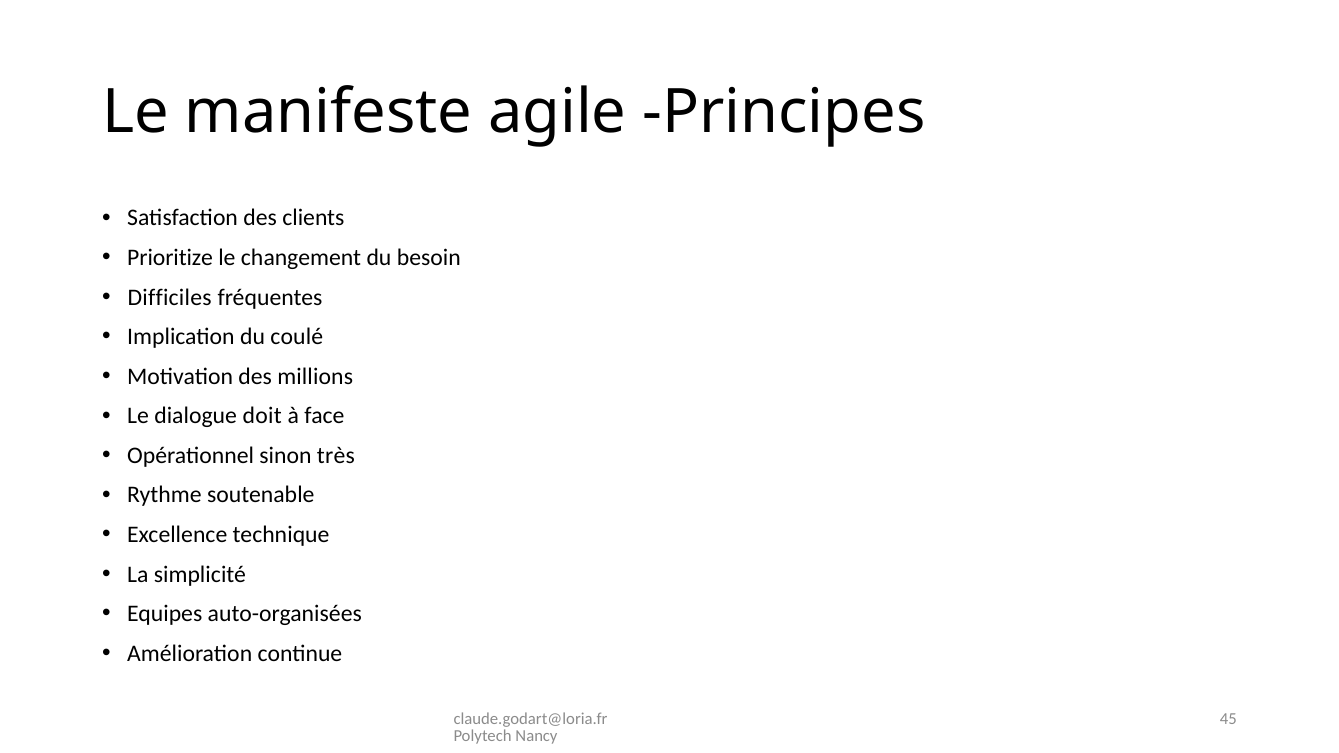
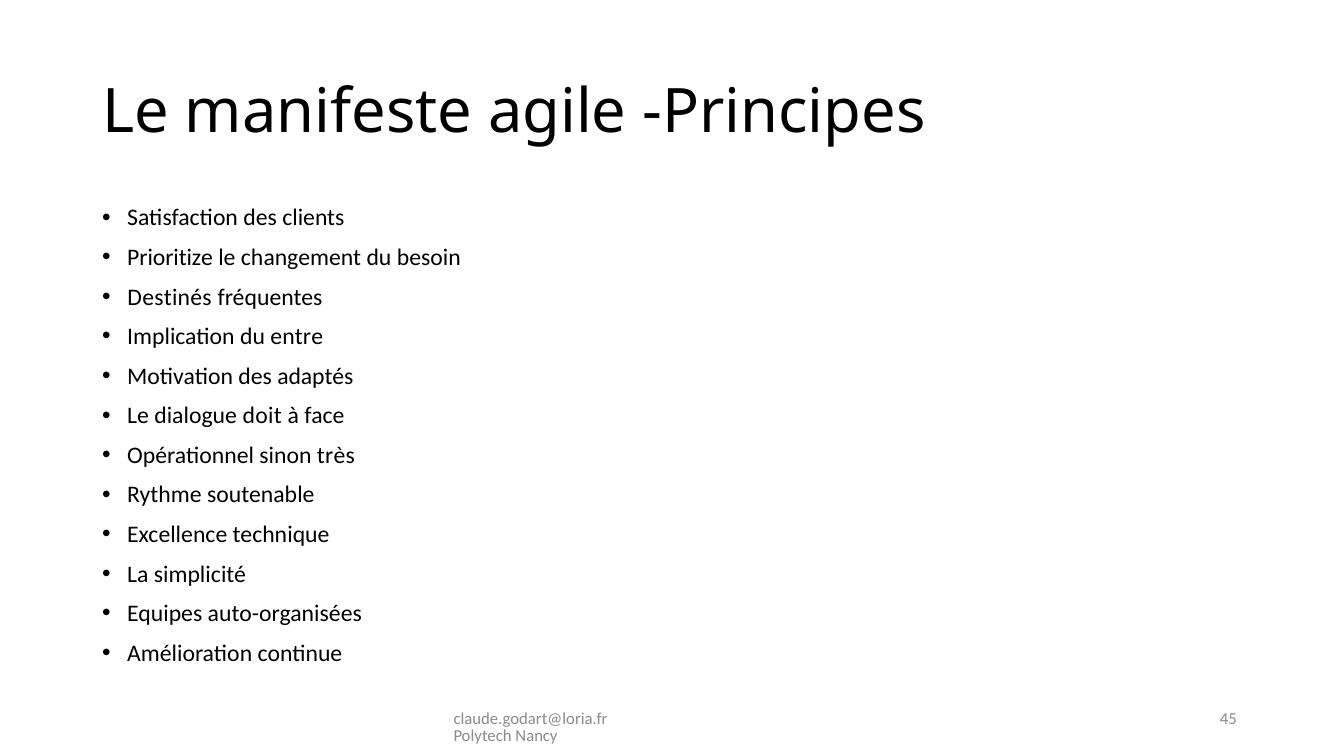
Difficiles: Difficiles -> Destinés
coulé: coulé -> entre
millions: millions -> adaptés
